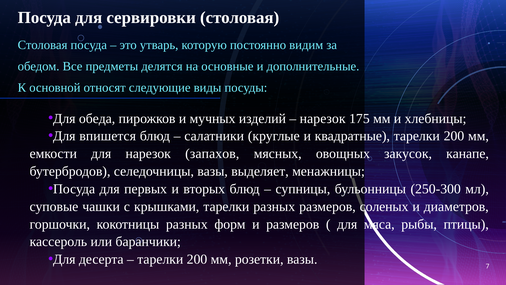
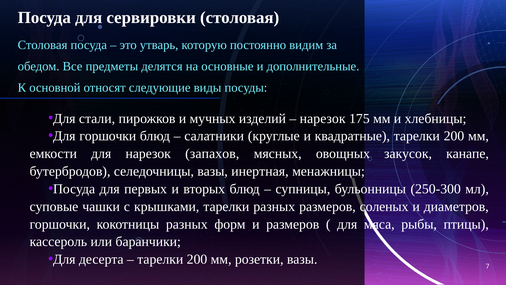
обеда: обеда -> стали
Для впишется: впишется -> горшочки
выделяет: выделяет -> инертная
